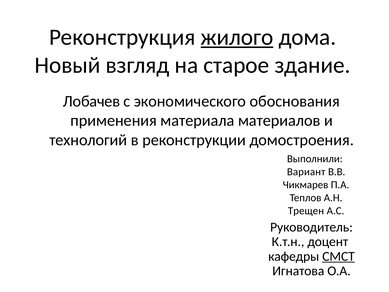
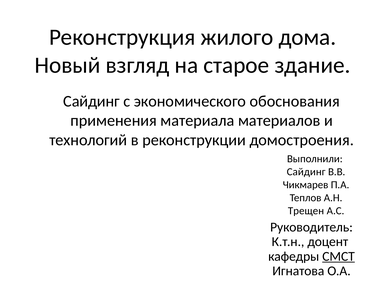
жилого underline: present -> none
Лобачев at (92, 101): Лобачев -> Сайдинг
Вариант at (306, 172): Вариант -> Сайдинг
